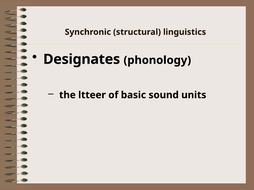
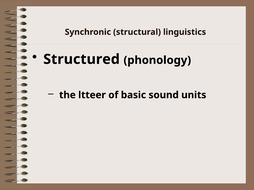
Designates: Designates -> Structured
